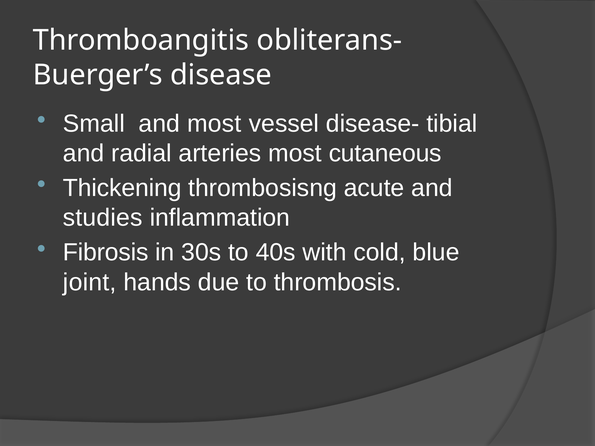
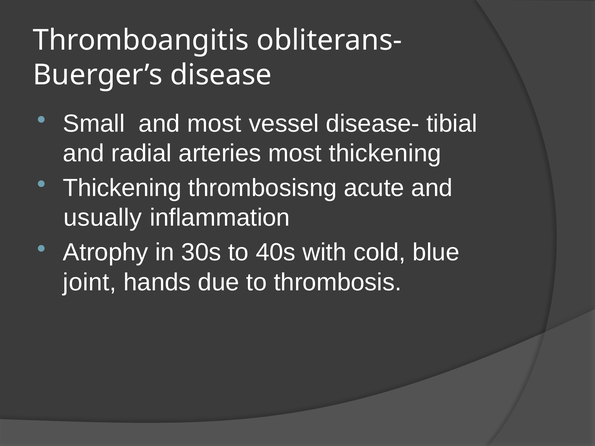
most cutaneous: cutaneous -> thickening
studies: studies -> usually
Fibrosis: Fibrosis -> Atrophy
